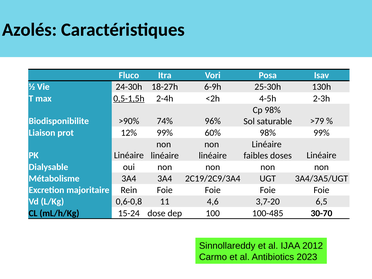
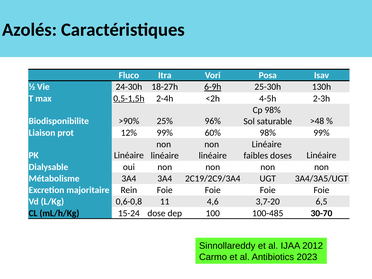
6-9h underline: none -> present
74%: 74% -> 25%
>79: >79 -> >48
